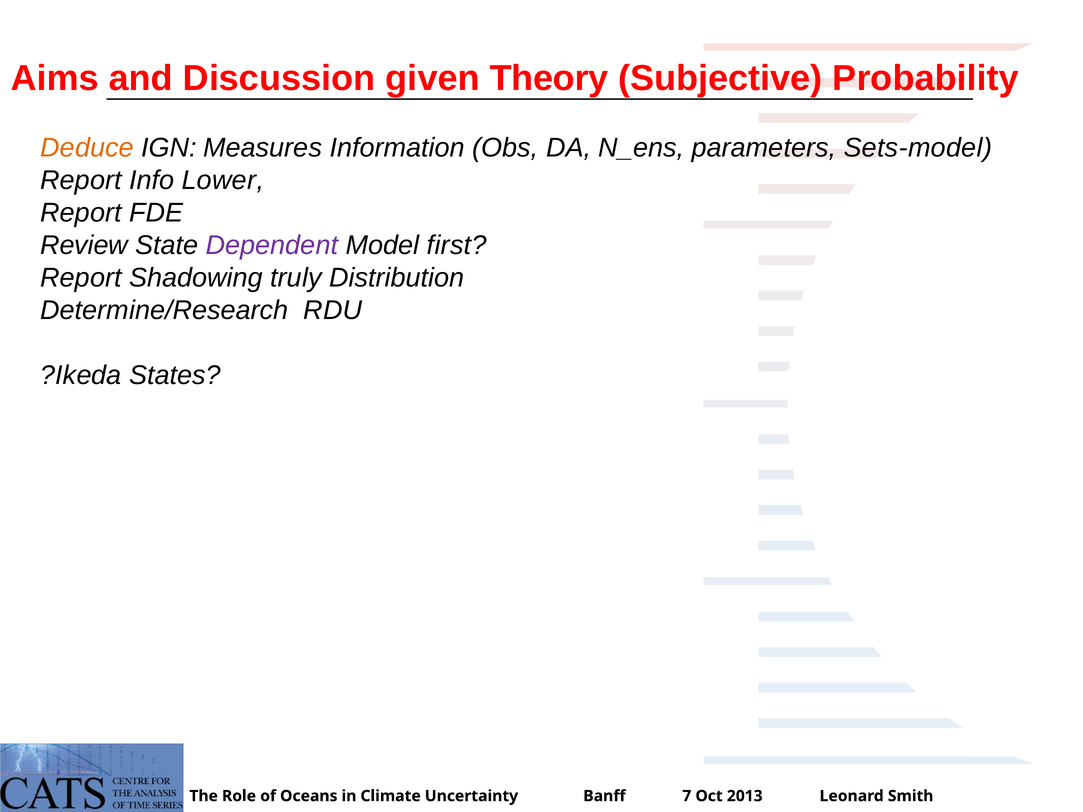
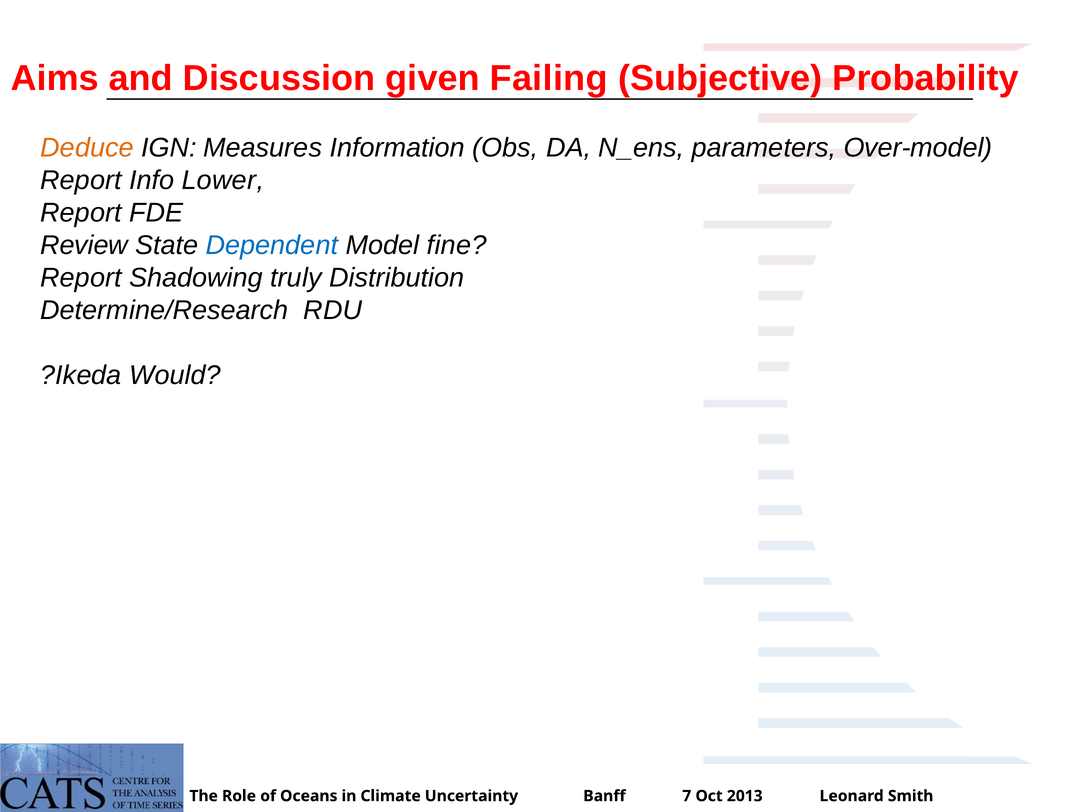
Theory: Theory -> Failing
Sets-model: Sets-model -> Over-model
Dependent colour: purple -> blue
first: first -> fine
States: States -> Would
